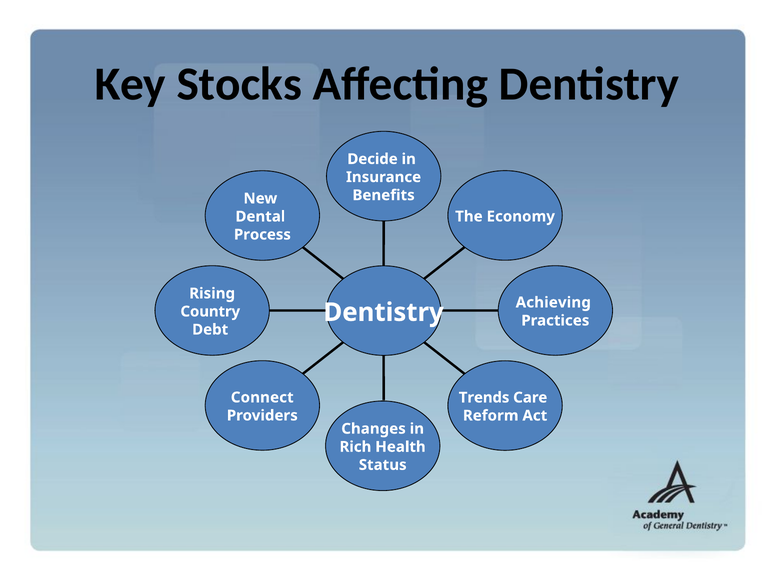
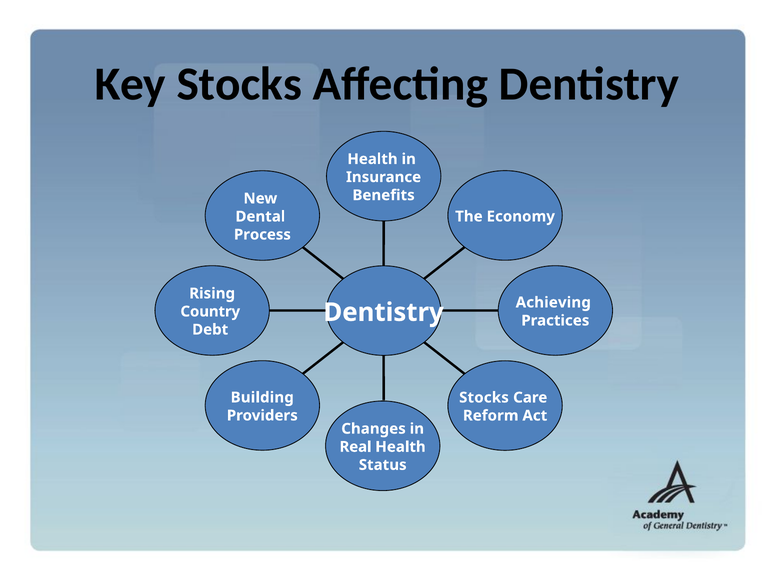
Decide at (373, 159): Decide -> Health
Connect: Connect -> Building
Trends at (484, 398): Trends -> Stocks
Rich: Rich -> Real
